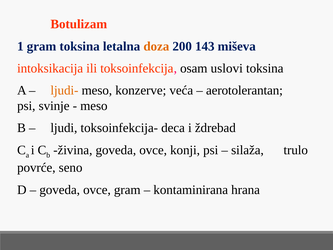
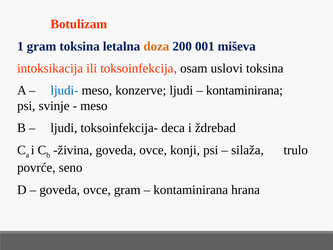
143: 143 -> 001
ljudi- colour: orange -> blue
konzerve veća: veća -> ljudi
aerotolerantan at (244, 90): aerotolerantan -> kontaminirana
